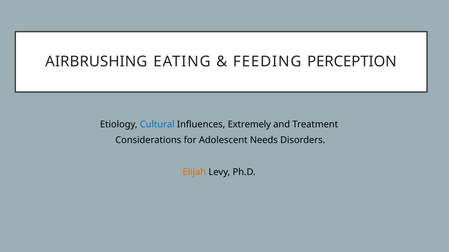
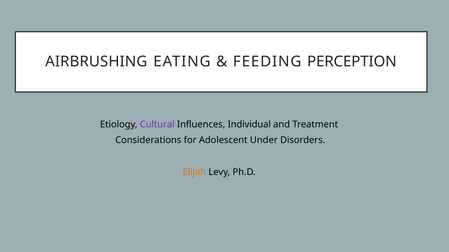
Cultural colour: blue -> purple
Extremely: Extremely -> Individual
Needs: Needs -> Under
